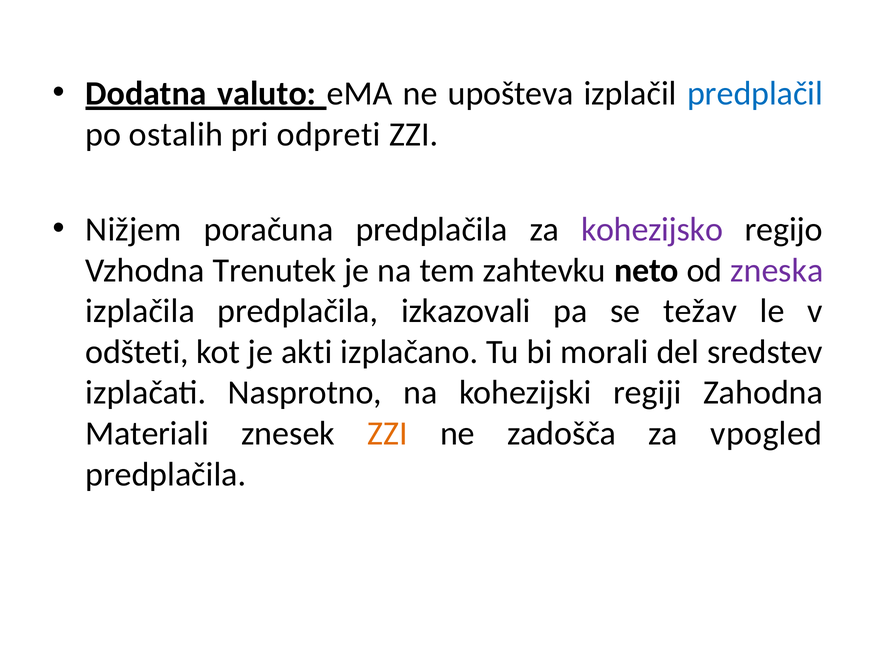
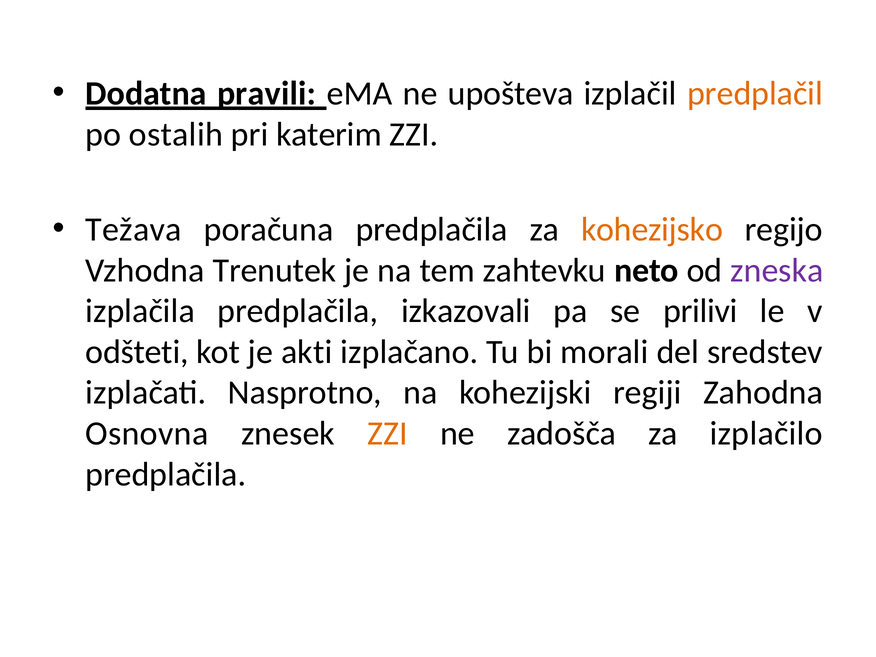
valuto: valuto -> pravili
predplačil colour: blue -> orange
odpreti: odpreti -> katerim
Nižjem: Nižjem -> Težava
kohezijsko colour: purple -> orange
težav: težav -> prilivi
Materiali: Materiali -> Osnovna
vpogled: vpogled -> izplačilo
